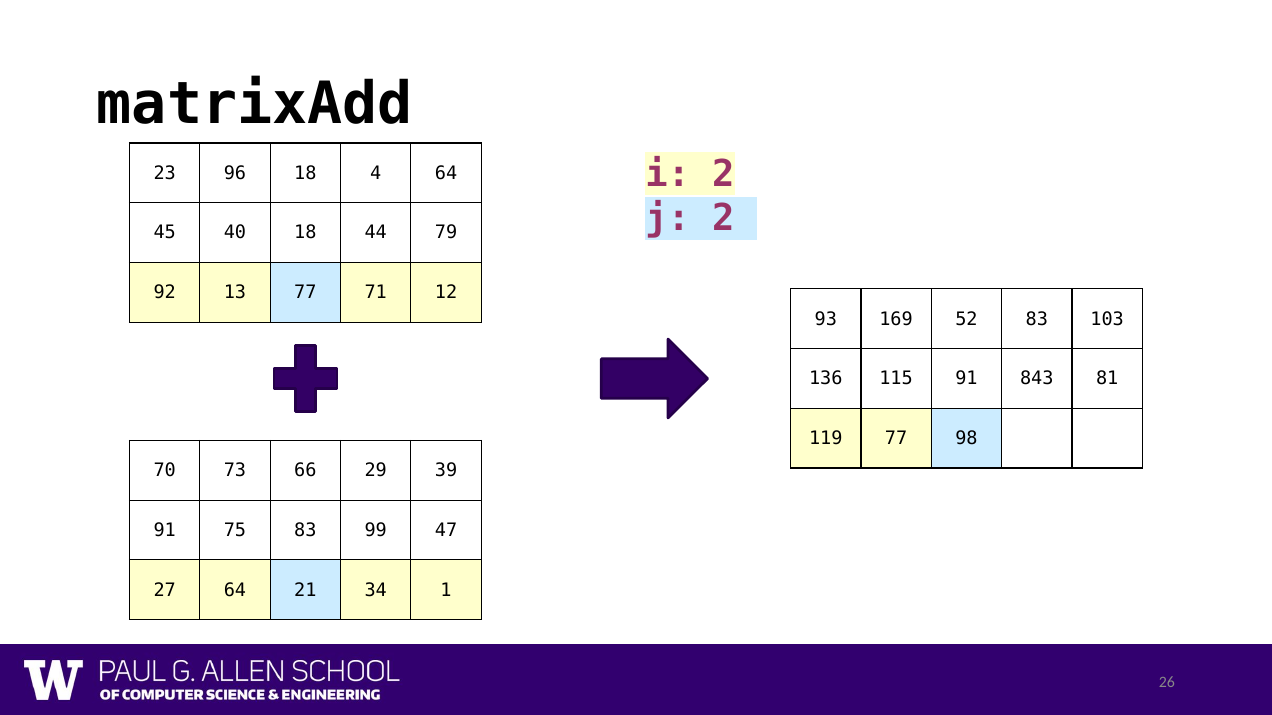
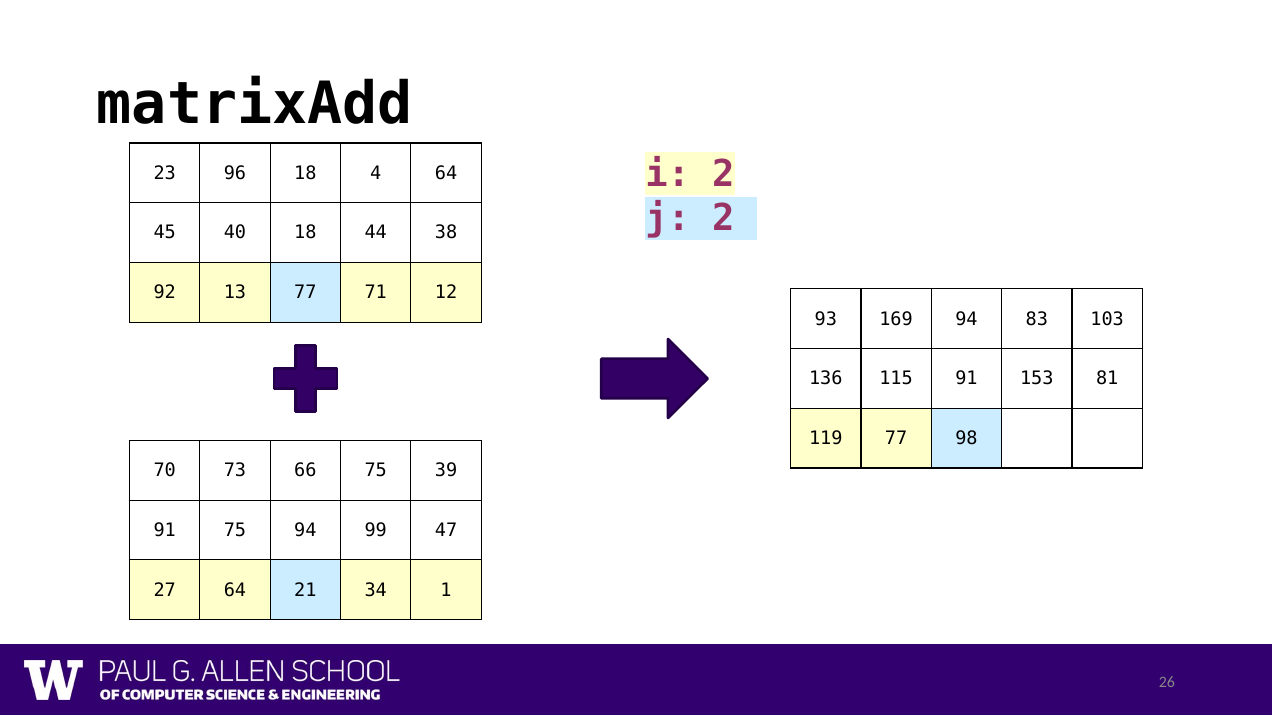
79: 79 -> 38
169 52: 52 -> 94
843: 843 -> 153
66 29: 29 -> 75
75 83: 83 -> 94
